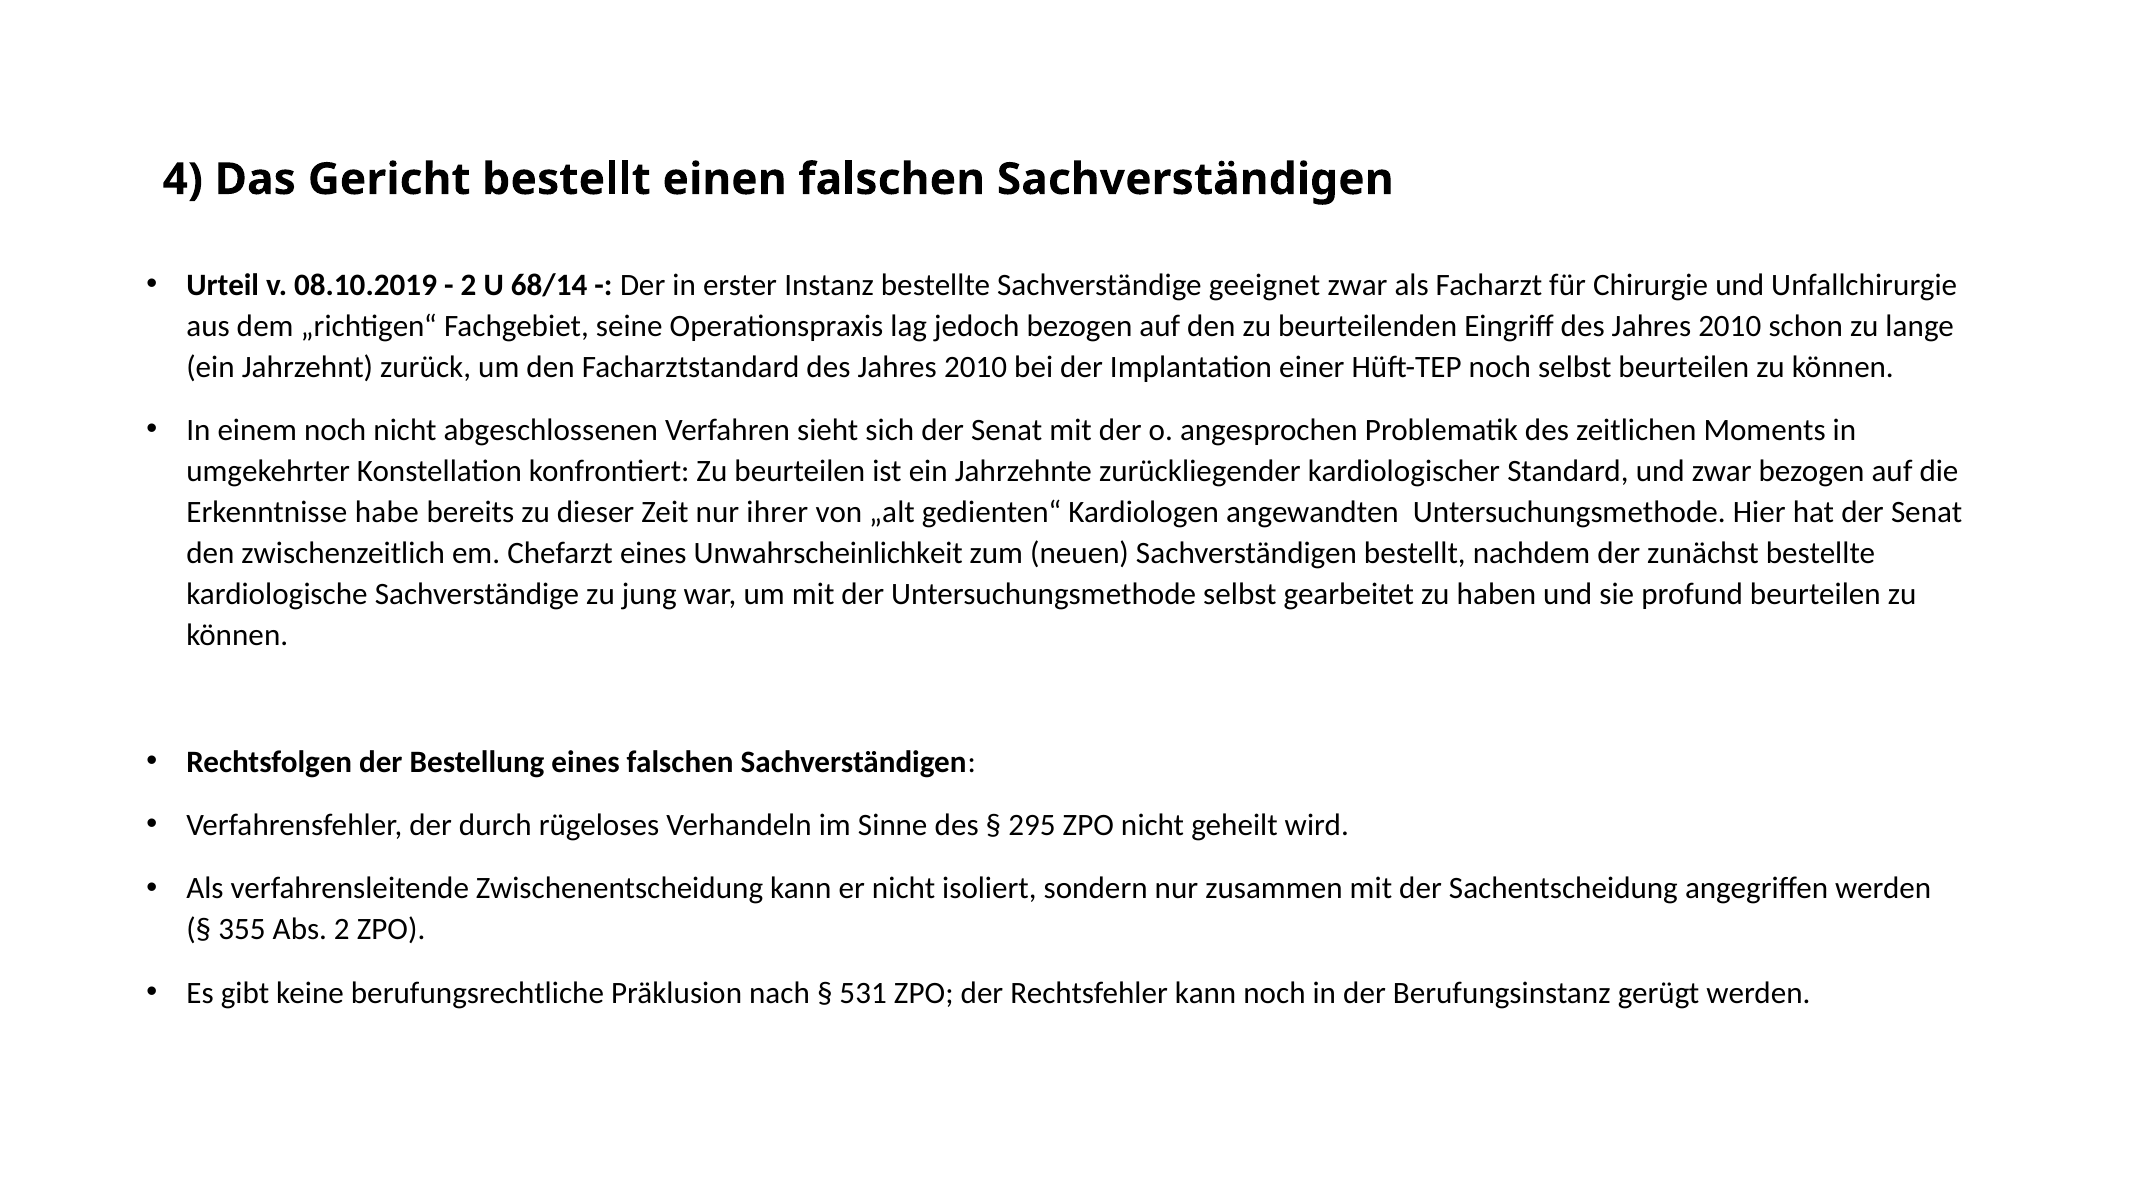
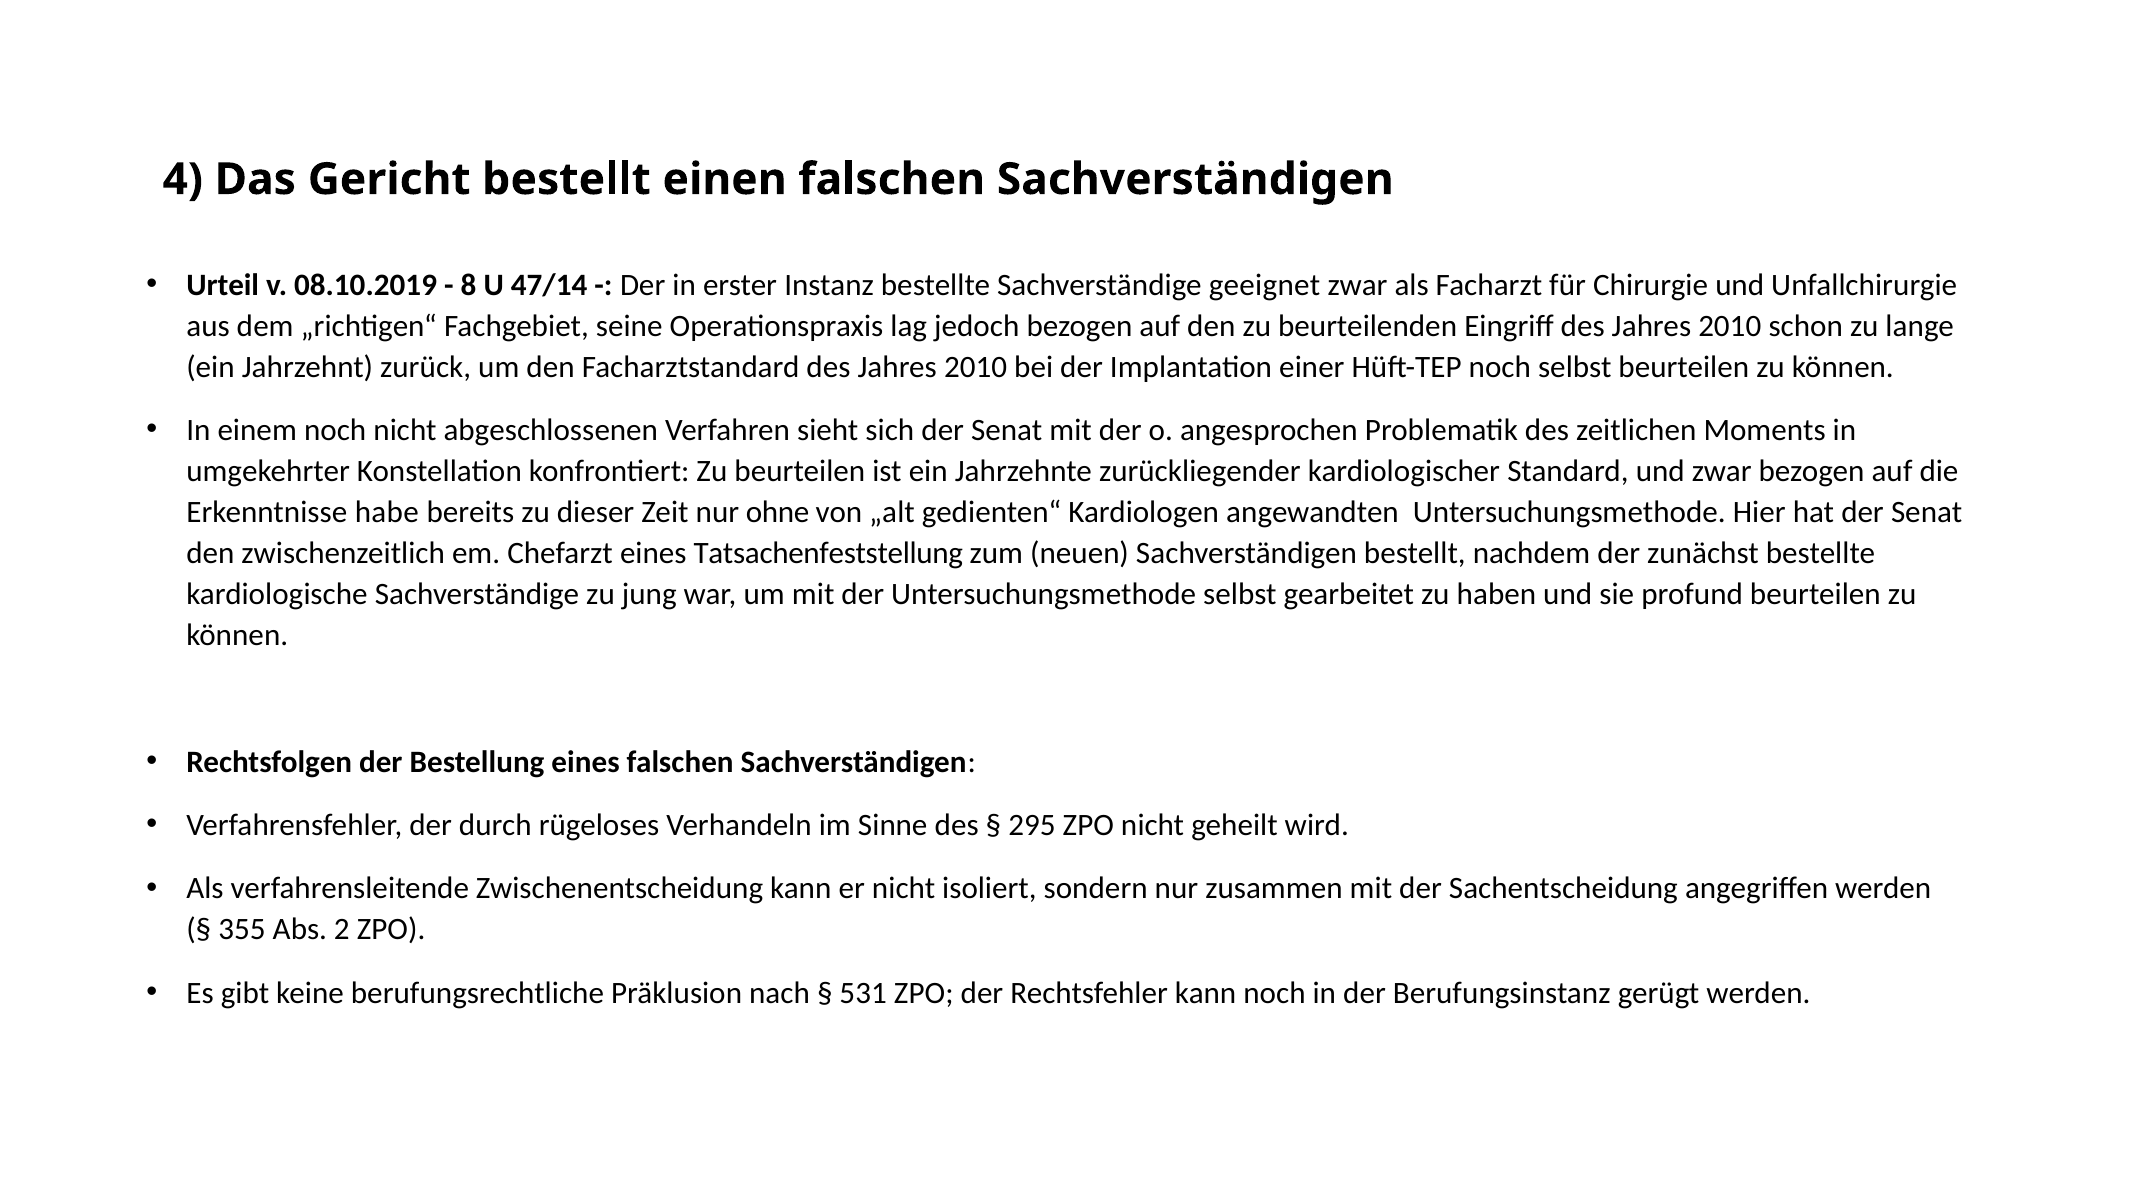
2 at (469, 285): 2 -> 8
68/14: 68/14 -> 47/14
ihrer: ihrer -> ohne
Unwahrscheinlichkeit: Unwahrscheinlichkeit -> Tatsachenfeststellung
